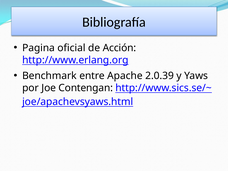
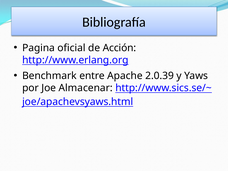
Contengan: Contengan -> Almacenar
